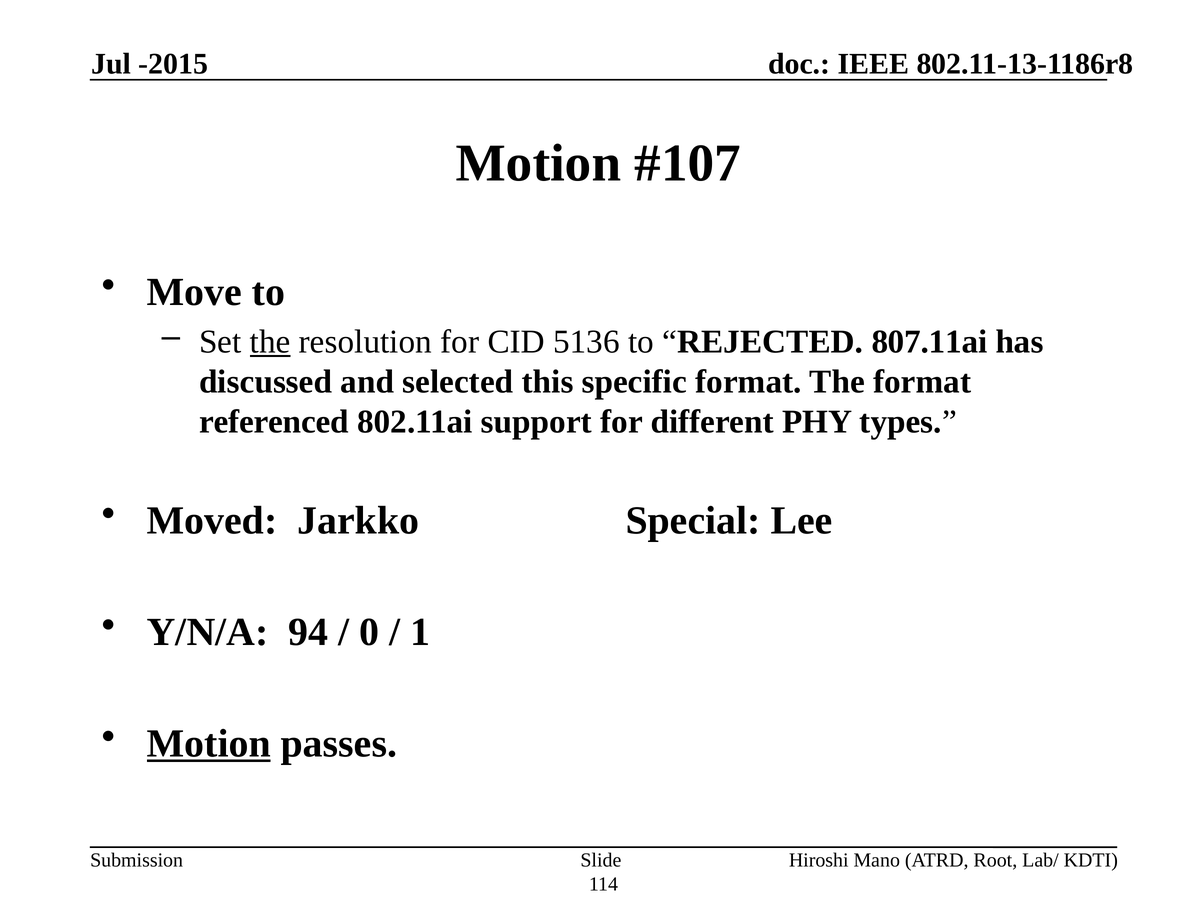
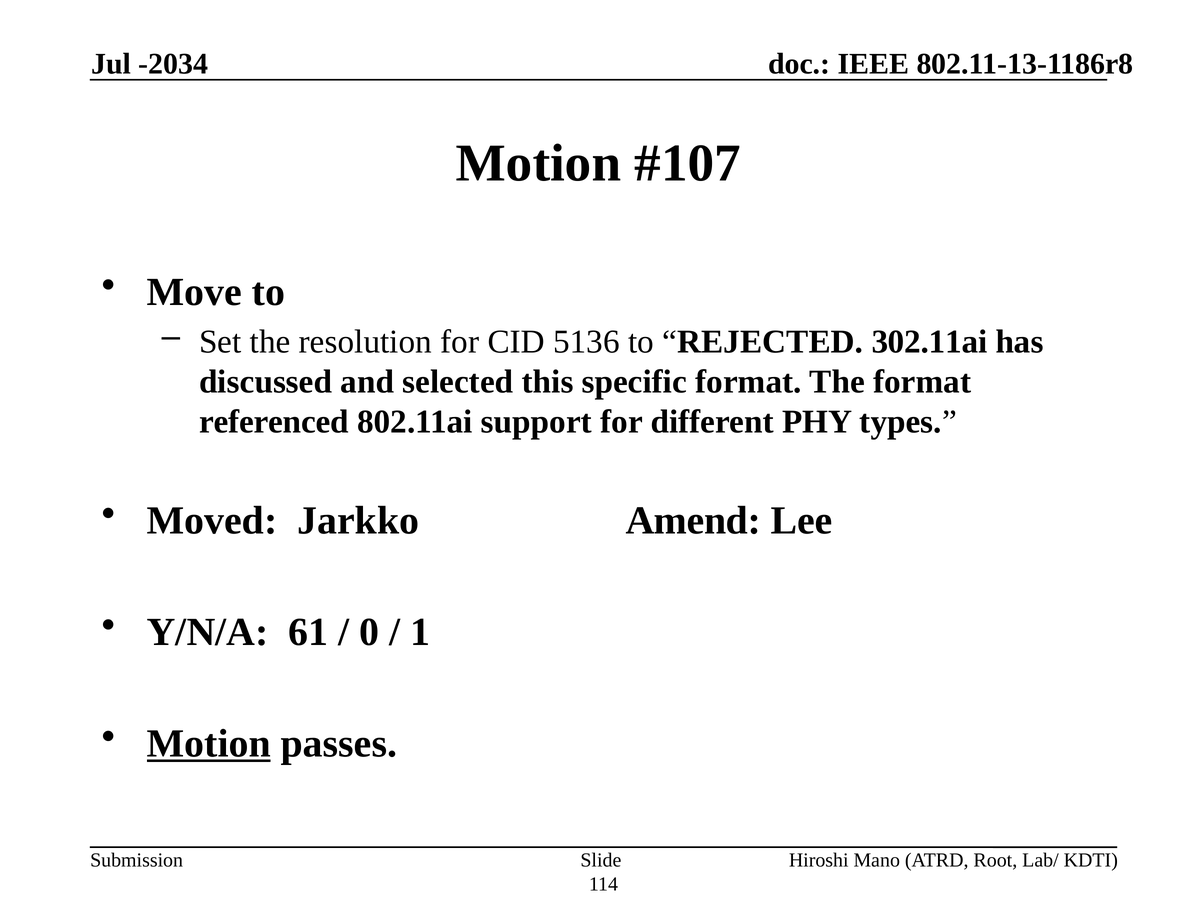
-2015: -2015 -> -2034
the at (270, 342) underline: present -> none
807.11ai: 807.11ai -> 302.11ai
Special: Special -> Amend
94: 94 -> 61
